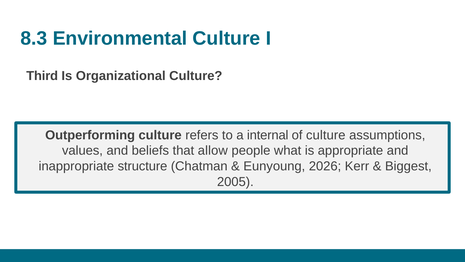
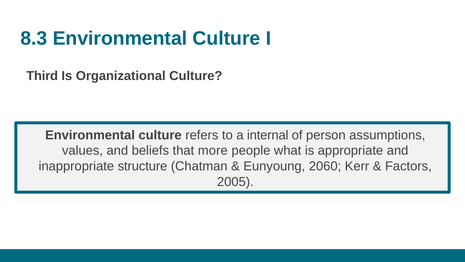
Outperforming at (90, 135): Outperforming -> Environmental
of culture: culture -> person
allow: allow -> more
2026: 2026 -> 2060
Biggest: Biggest -> Factors
